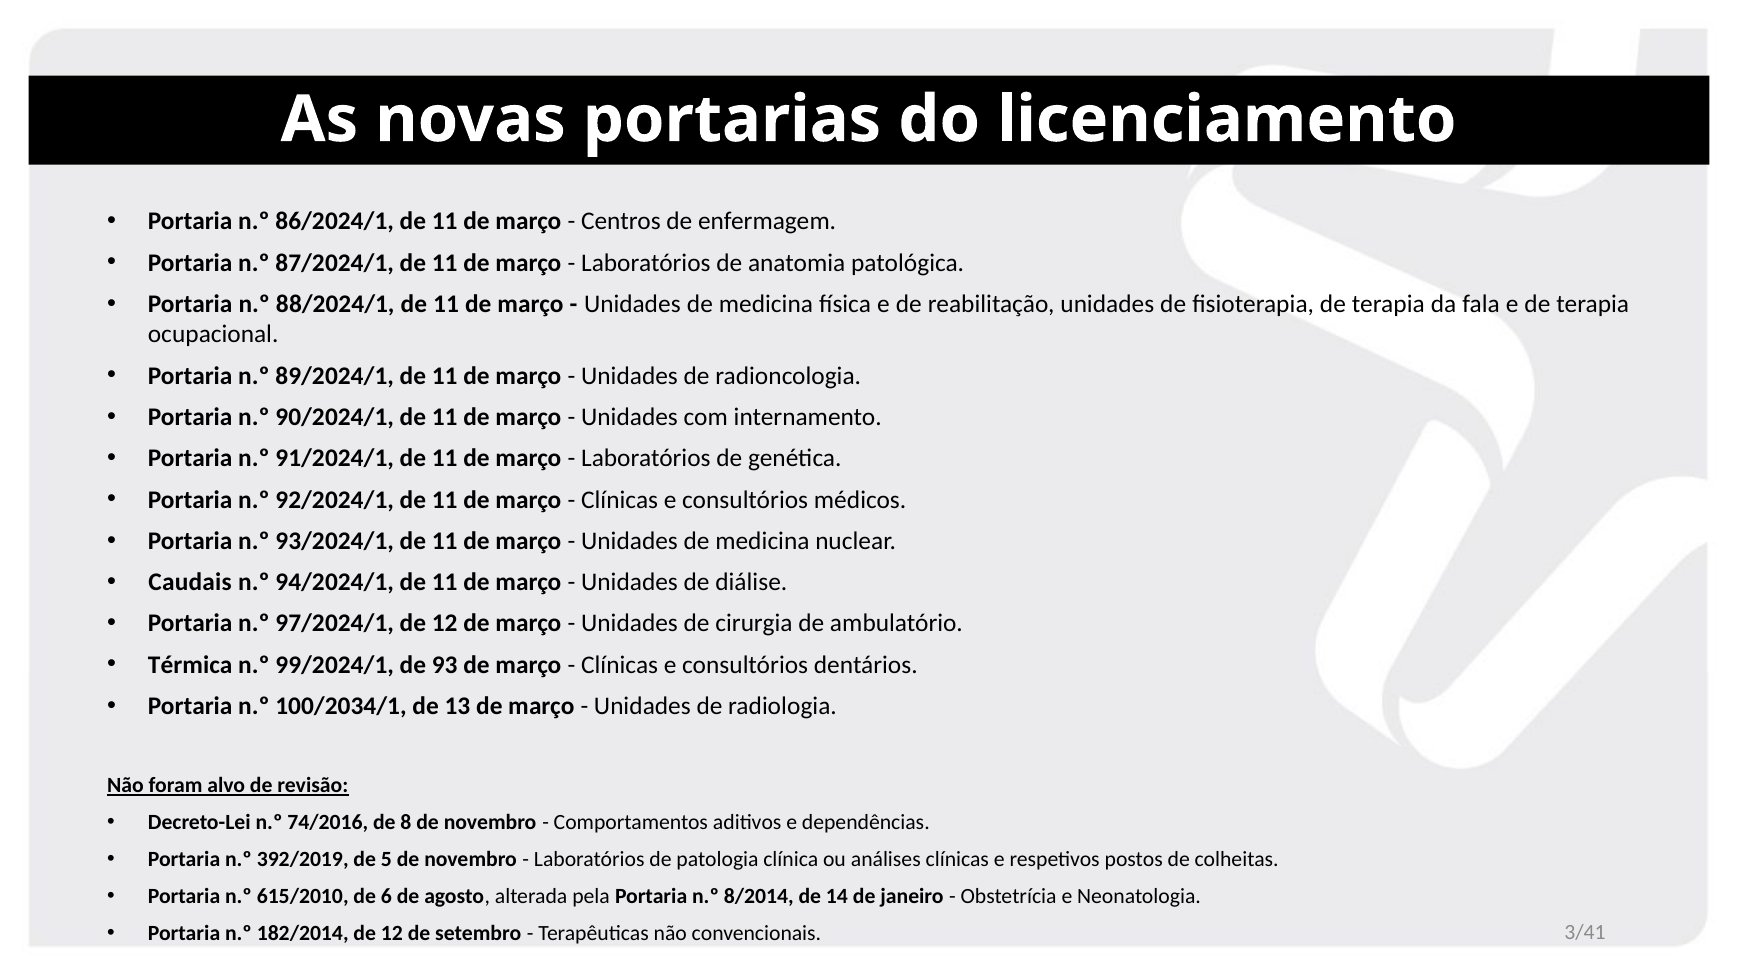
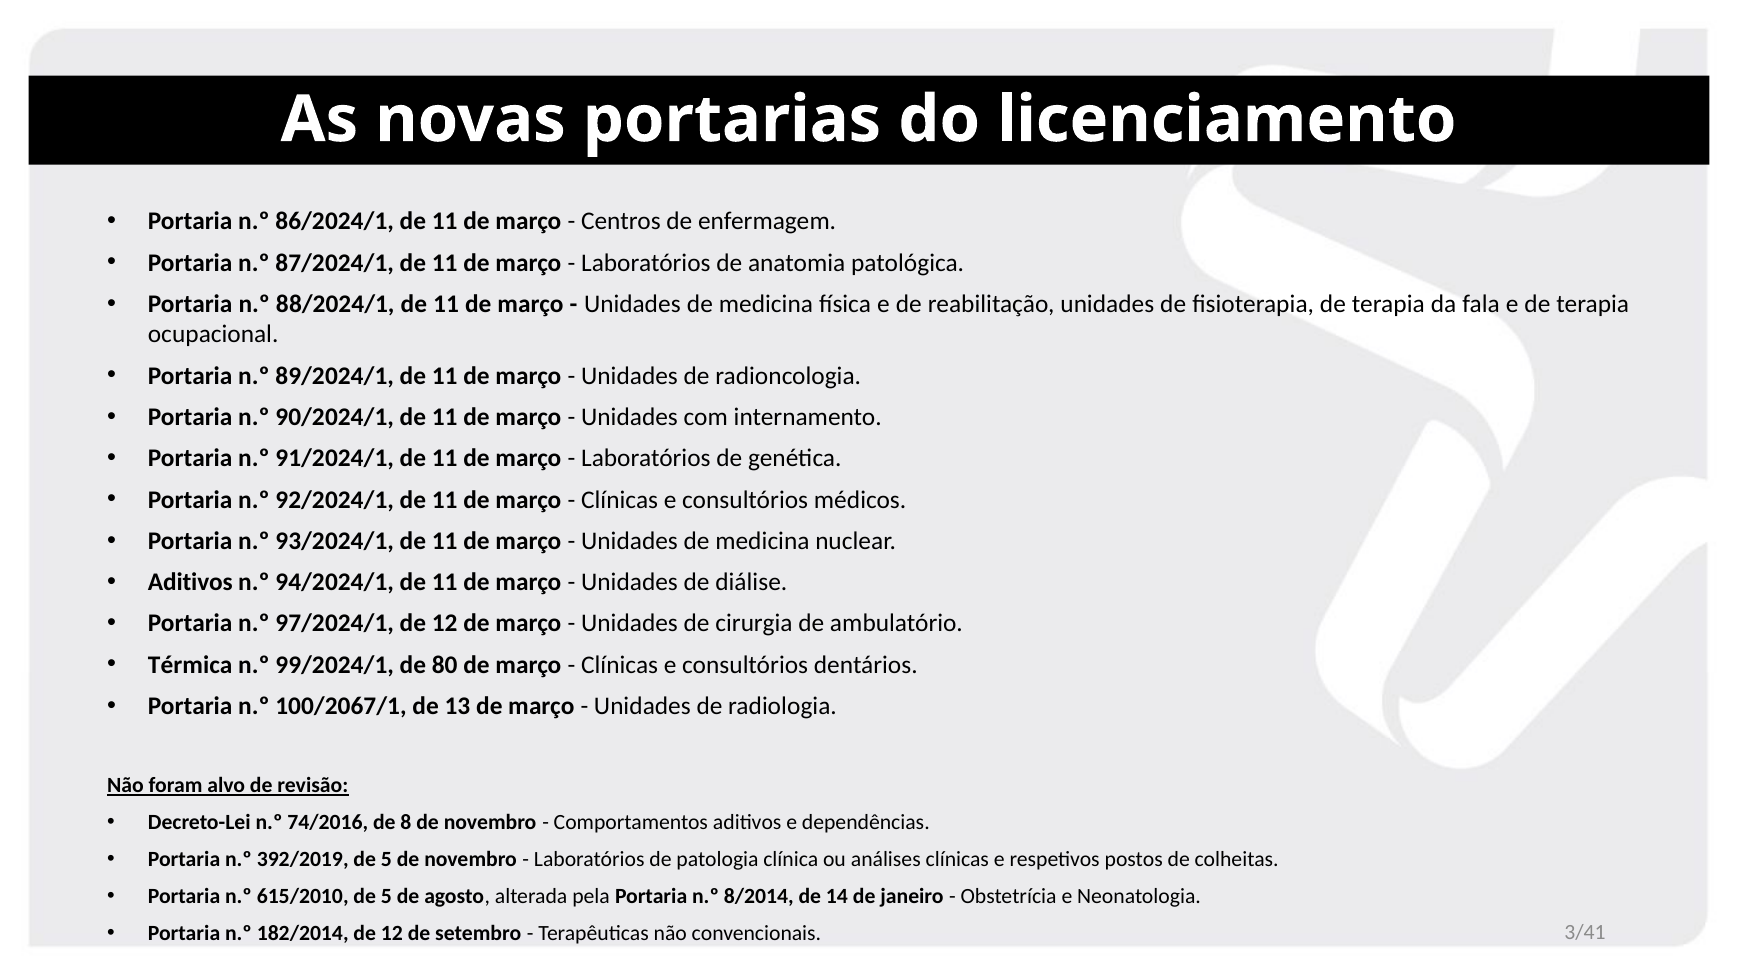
Caudais at (190, 583): Caudais -> Aditivos
93: 93 -> 80
100/2034/1: 100/2034/1 -> 100/2067/1
615/2010 de 6: 6 -> 5
